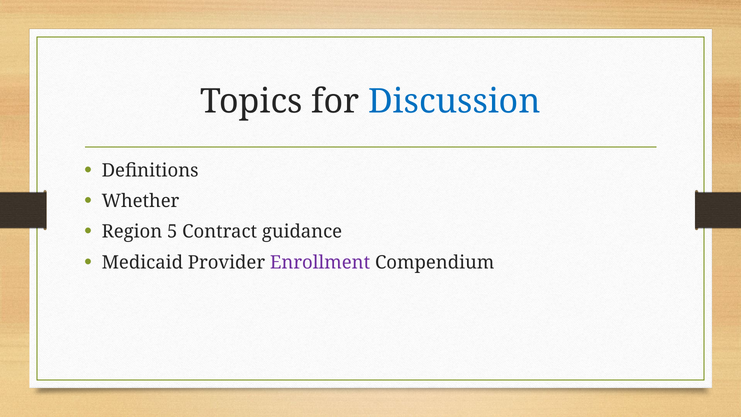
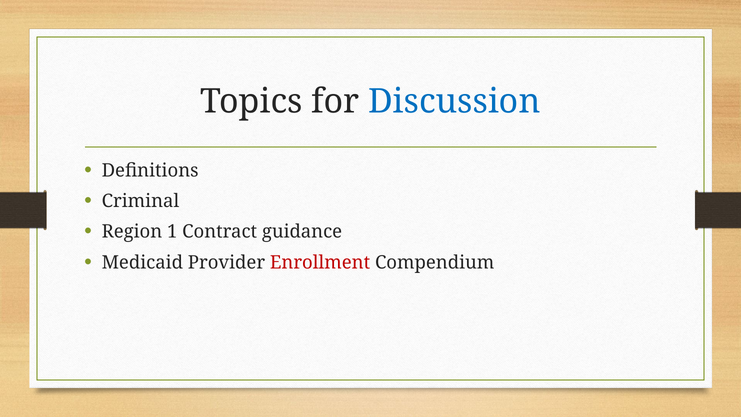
Whether: Whether -> Criminal
5: 5 -> 1
Enrollment colour: purple -> red
